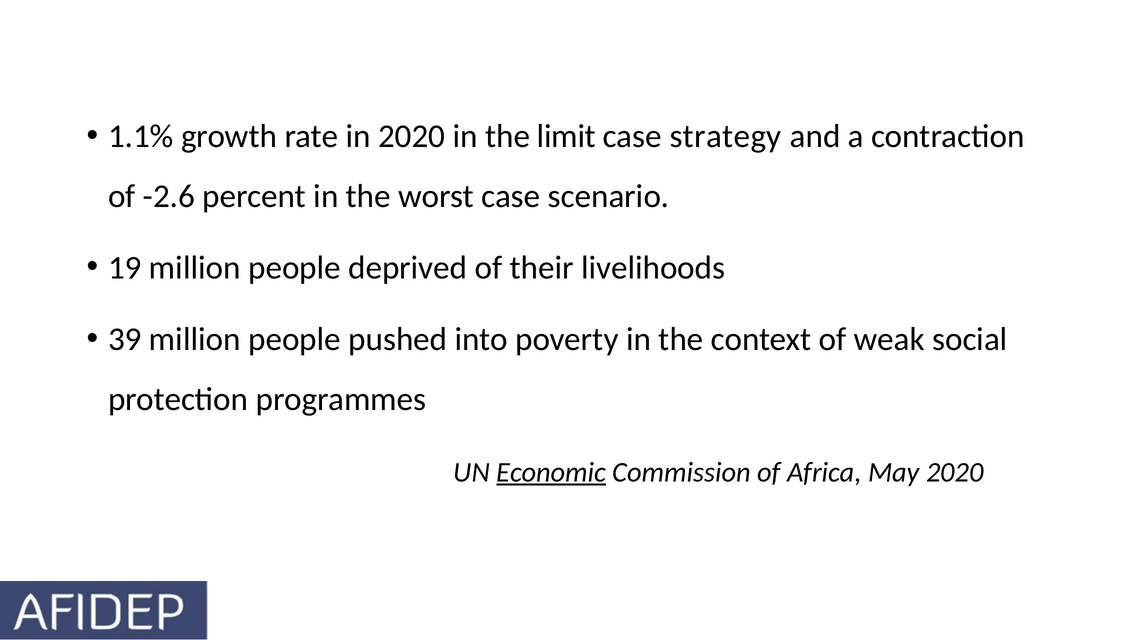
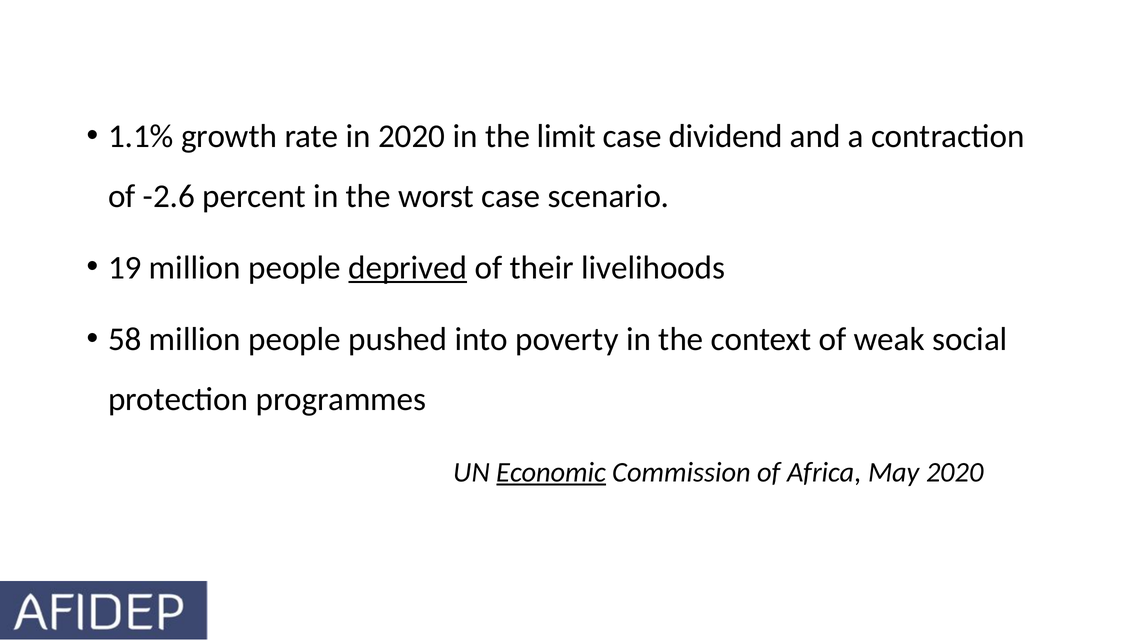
strategy: strategy -> dividend
deprived underline: none -> present
39: 39 -> 58
